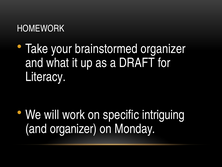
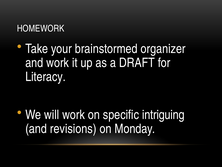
and what: what -> work
and organizer: organizer -> revisions
